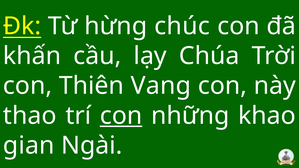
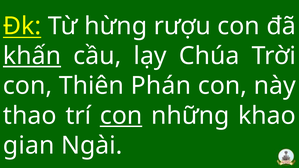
chúc: chúc -> rượu
khấn underline: none -> present
Vang: Vang -> Phán
